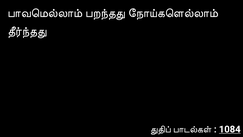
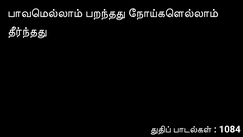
1084 underline: present -> none
